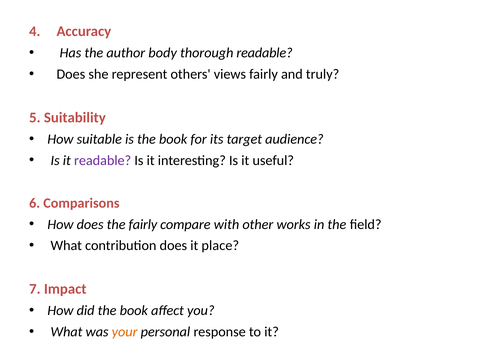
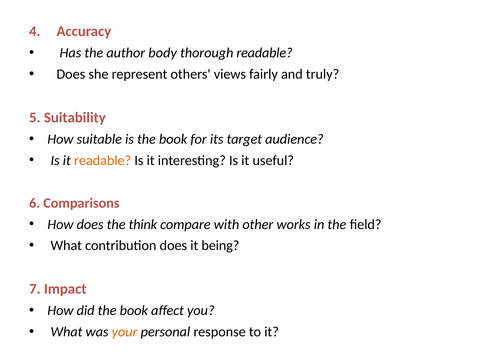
readable at (103, 161) colour: purple -> orange
the fairly: fairly -> think
place: place -> being
